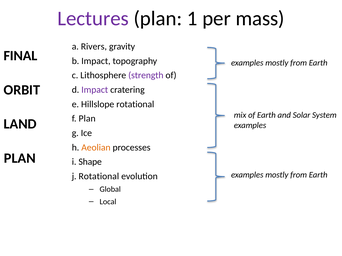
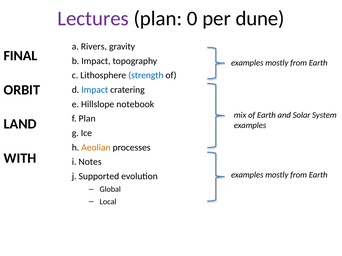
1: 1 -> 0
mass: mass -> dune
strength colour: purple -> blue
Impact at (95, 90) colour: purple -> blue
Hillslope rotational: rotational -> notebook
PLAN at (20, 158): PLAN -> WITH
Shape: Shape -> Notes
j Rotational: Rotational -> Supported
